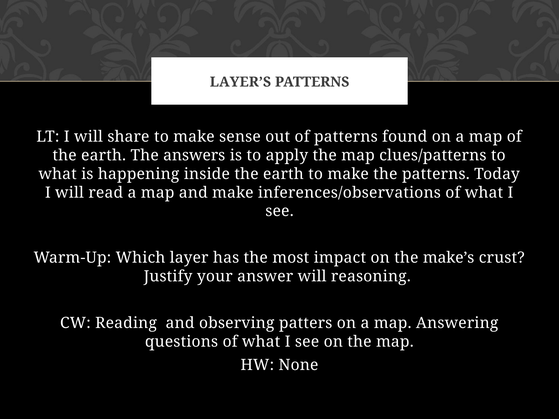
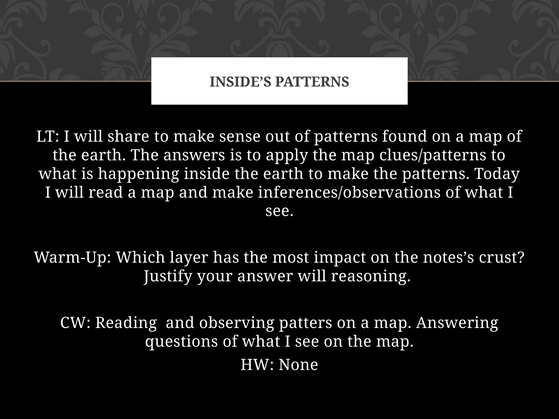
LAYER’S: LAYER’S -> INSIDE’S
make’s: make’s -> notes’s
